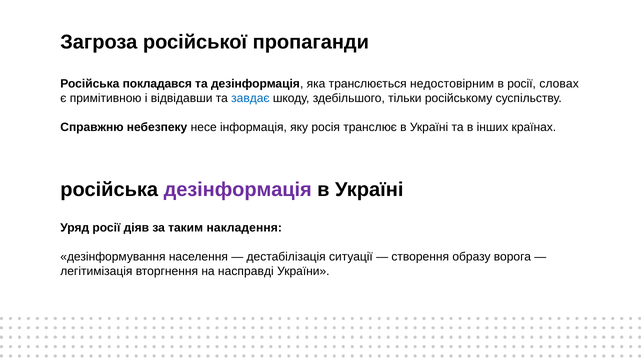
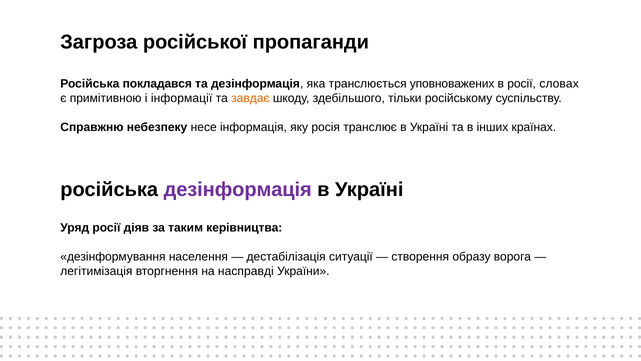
недостовірним: недостовірним -> уповноважених
відвідавши: відвідавши -> інформації
завдає colour: blue -> orange
накладення: накладення -> керівництва
